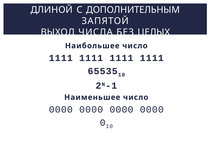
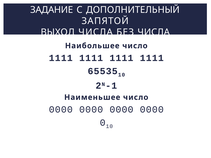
ДЛИНОЙ: ДЛИНОЙ -> ЗАДАНИЕ
ДОПОЛНИТЕЛЬНЫМ: ДОПОЛНИТЕЛЬНЫМ -> ДОПОЛНИТЕЛЬНЫЙ
БЕЗ ЦЕЛЫХ: ЦЕЛЫХ -> ЧИСЛА
